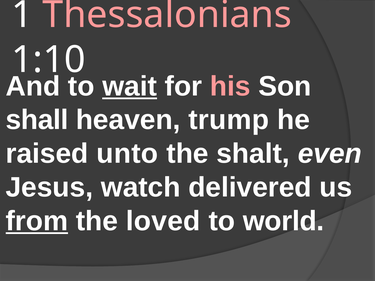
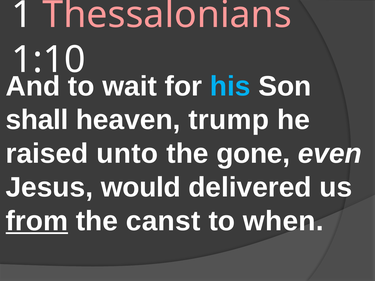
wait underline: present -> none
his colour: pink -> light blue
shalt: shalt -> gone
watch: watch -> would
loved: loved -> canst
world: world -> when
